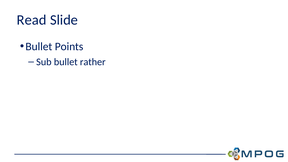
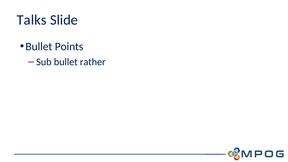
Read: Read -> Talks
